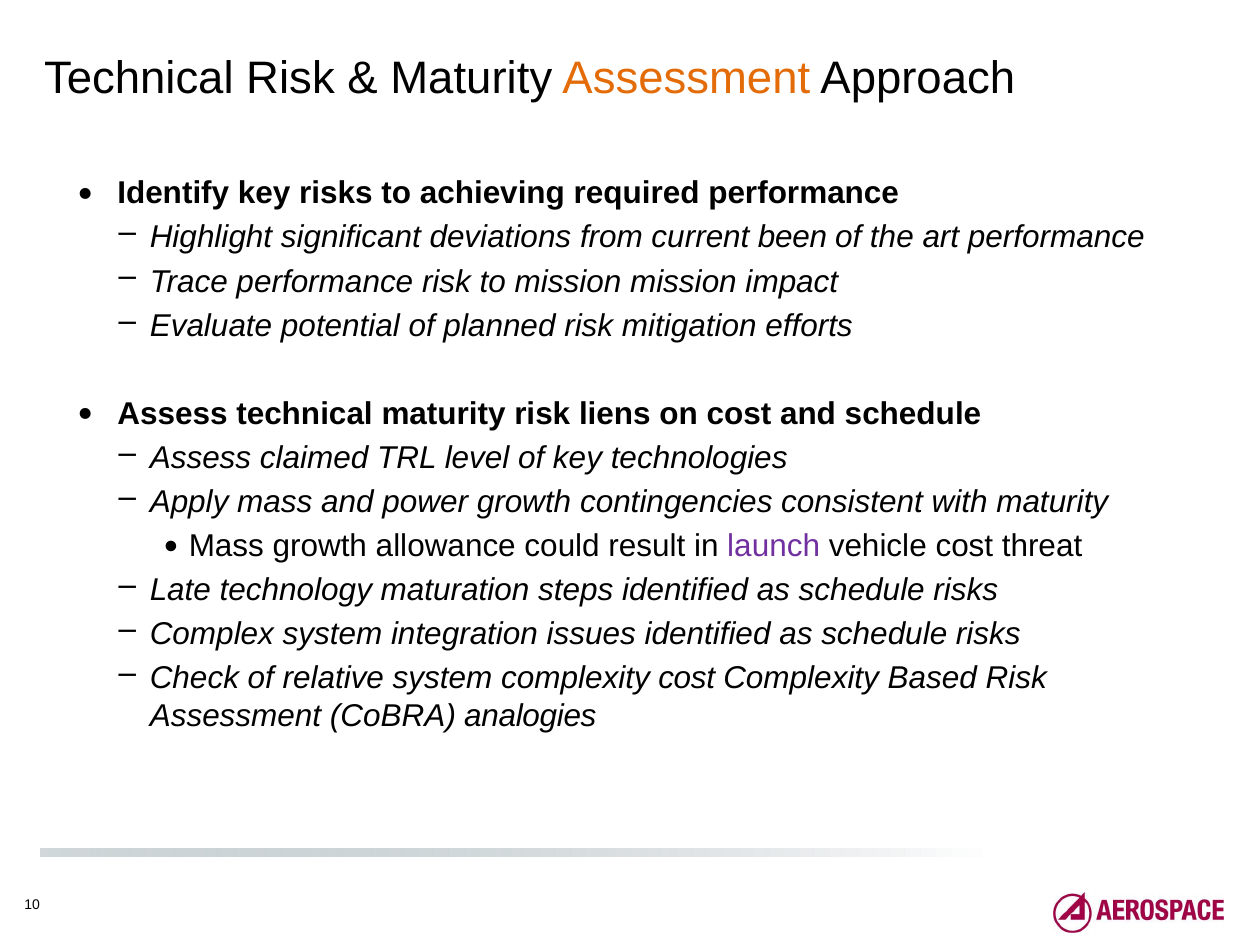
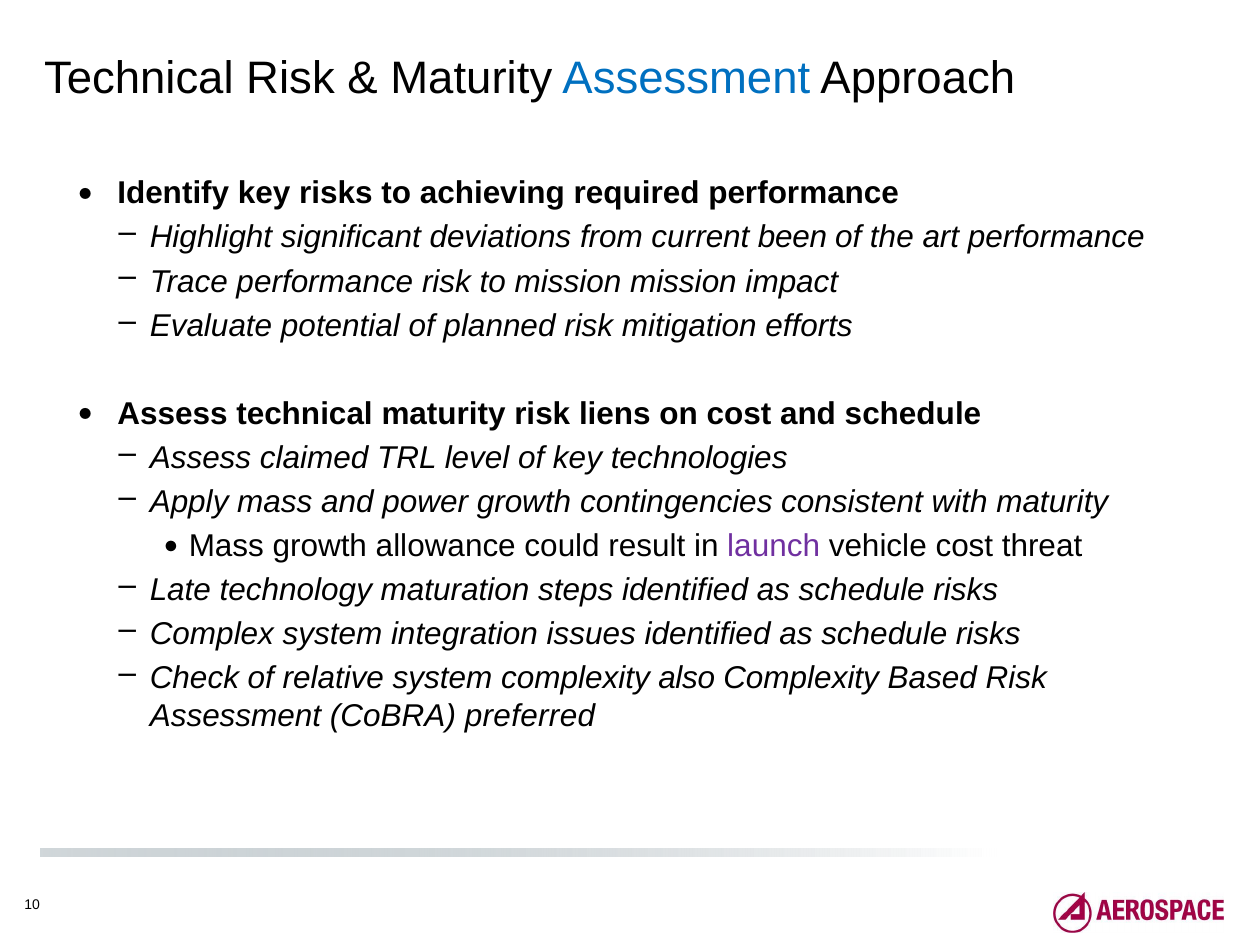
Assessment at (686, 79) colour: orange -> blue
complexity cost: cost -> also
analogies: analogies -> preferred
